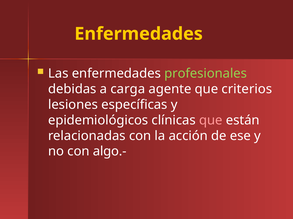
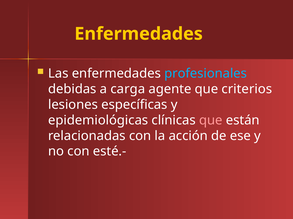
profesionales colour: light green -> light blue
epidemiológicos: epidemiológicos -> epidemiológicas
algo.-: algo.- -> esté.-
